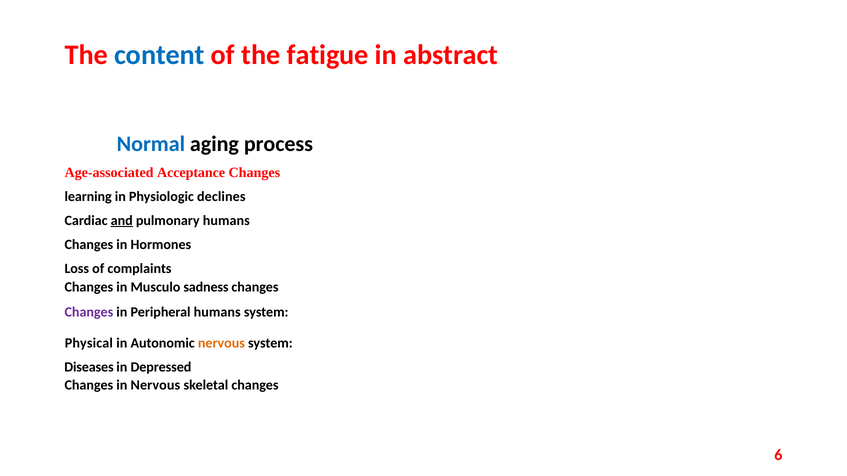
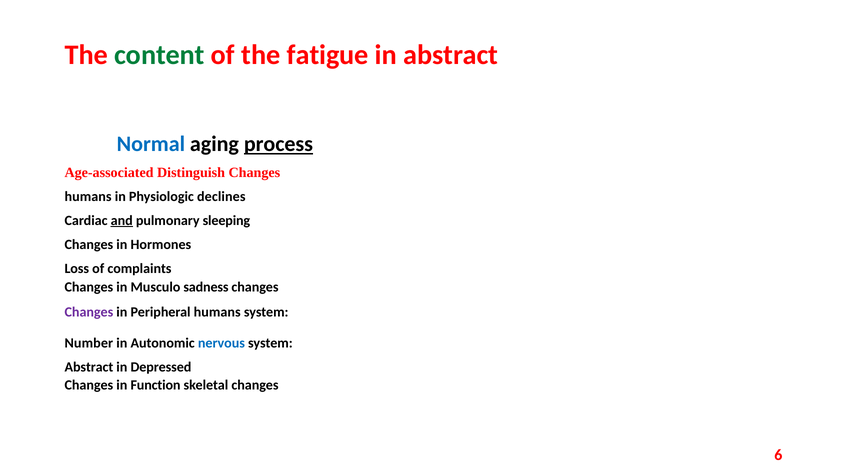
content colour: blue -> green
process underline: none -> present
Acceptance: Acceptance -> Distinguish
learning at (88, 197): learning -> humans
pulmonary humans: humans -> sleeping
Physical: Physical -> Number
nervous at (221, 343) colour: orange -> blue
Diseases at (89, 367): Diseases -> Abstract
in Nervous: Nervous -> Function
